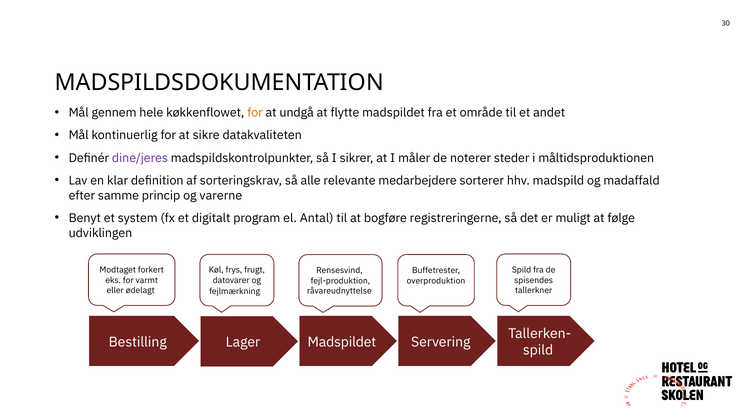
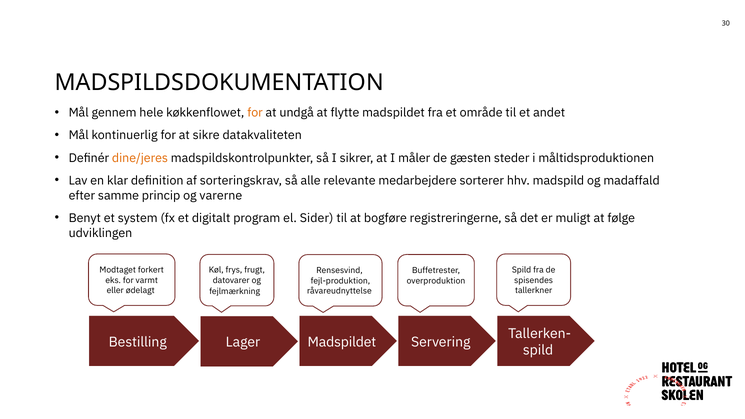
dine/jeres colour: purple -> orange
noterer: noterer -> gæsten
Antal: Antal -> Sider
